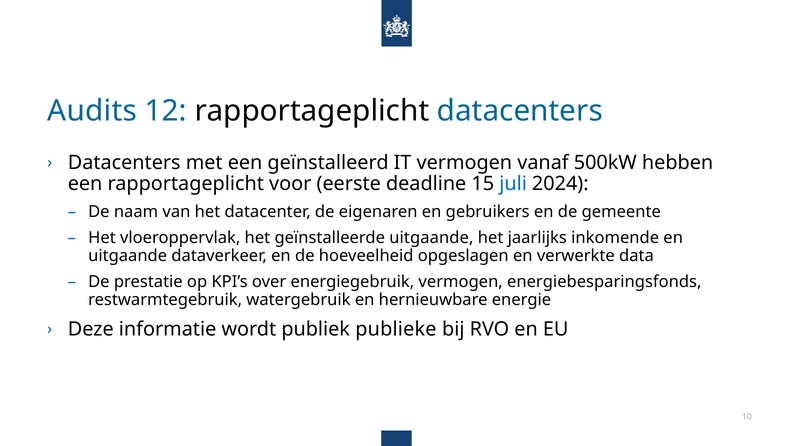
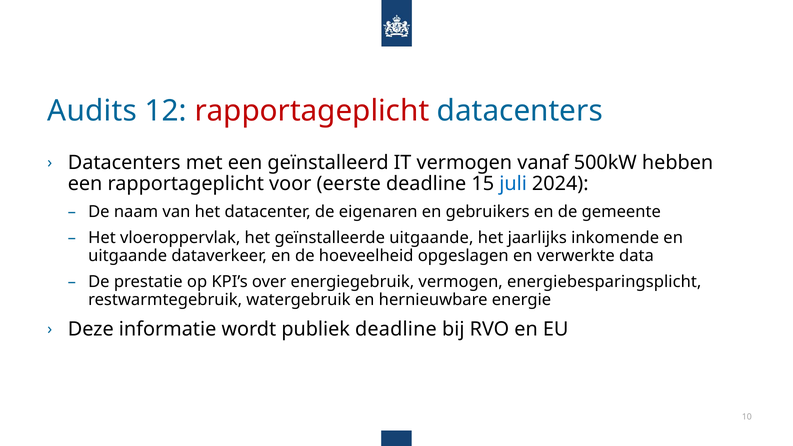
rapportageplicht at (312, 111) colour: black -> red
energiebesparingsfonds: energiebesparingsfonds -> energiebesparingsplicht
publiek publieke: publieke -> deadline
